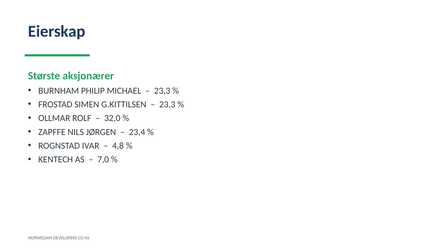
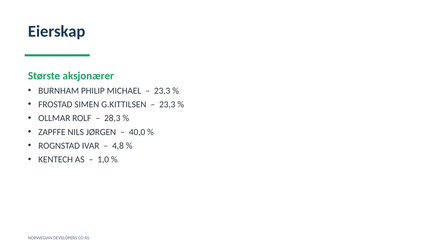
32,0: 32,0 -> 28,3
23,4: 23,4 -> 40,0
7,0: 7,0 -> 1,0
